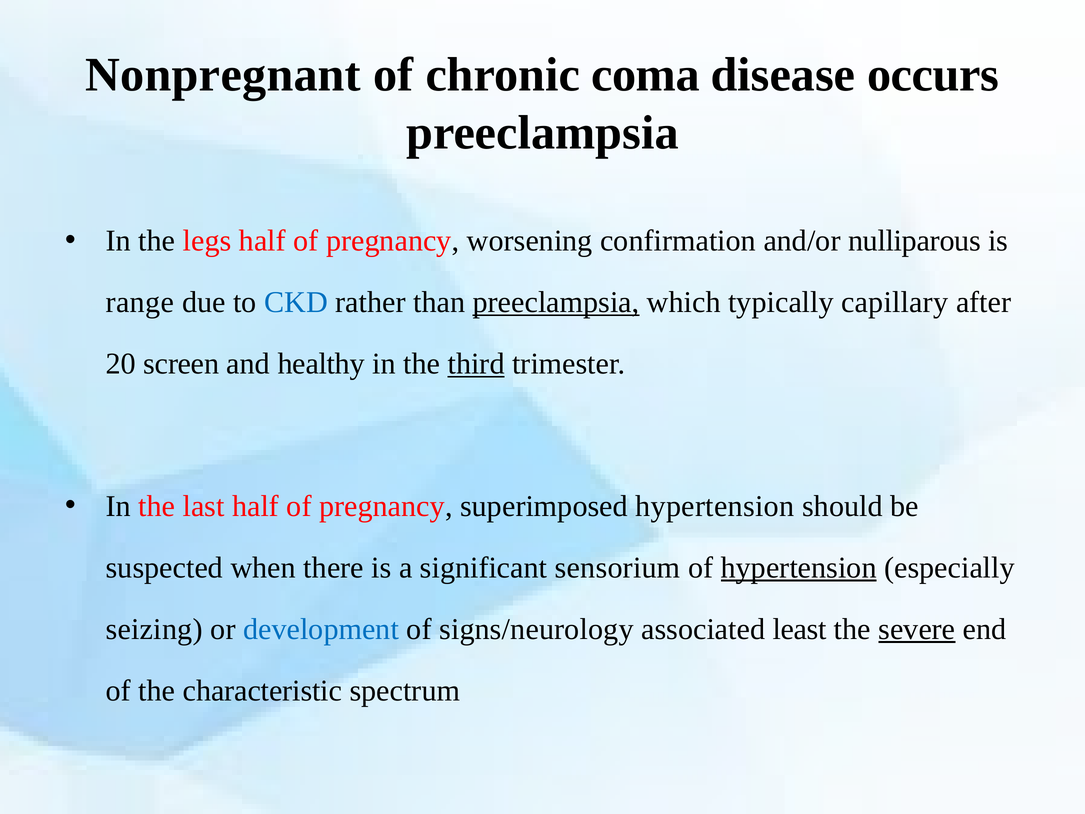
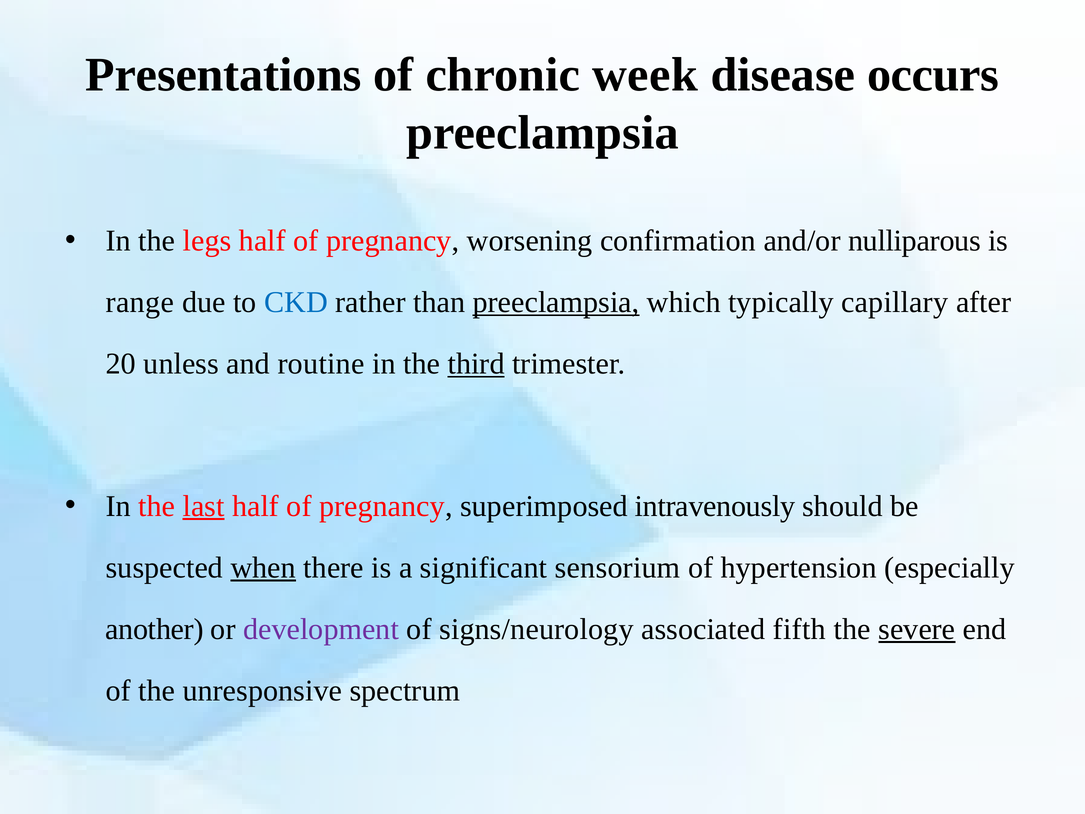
Nonpregnant: Nonpregnant -> Presentations
coma: coma -> week
screen: screen -> unless
healthy: healthy -> routine
last underline: none -> present
superimposed hypertension: hypertension -> intravenously
when underline: none -> present
hypertension at (799, 567) underline: present -> none
seizing: seizing -> another
development colour: blue -> purple
least: least -> fifth
characteristic: characteristic -> unresponsive
